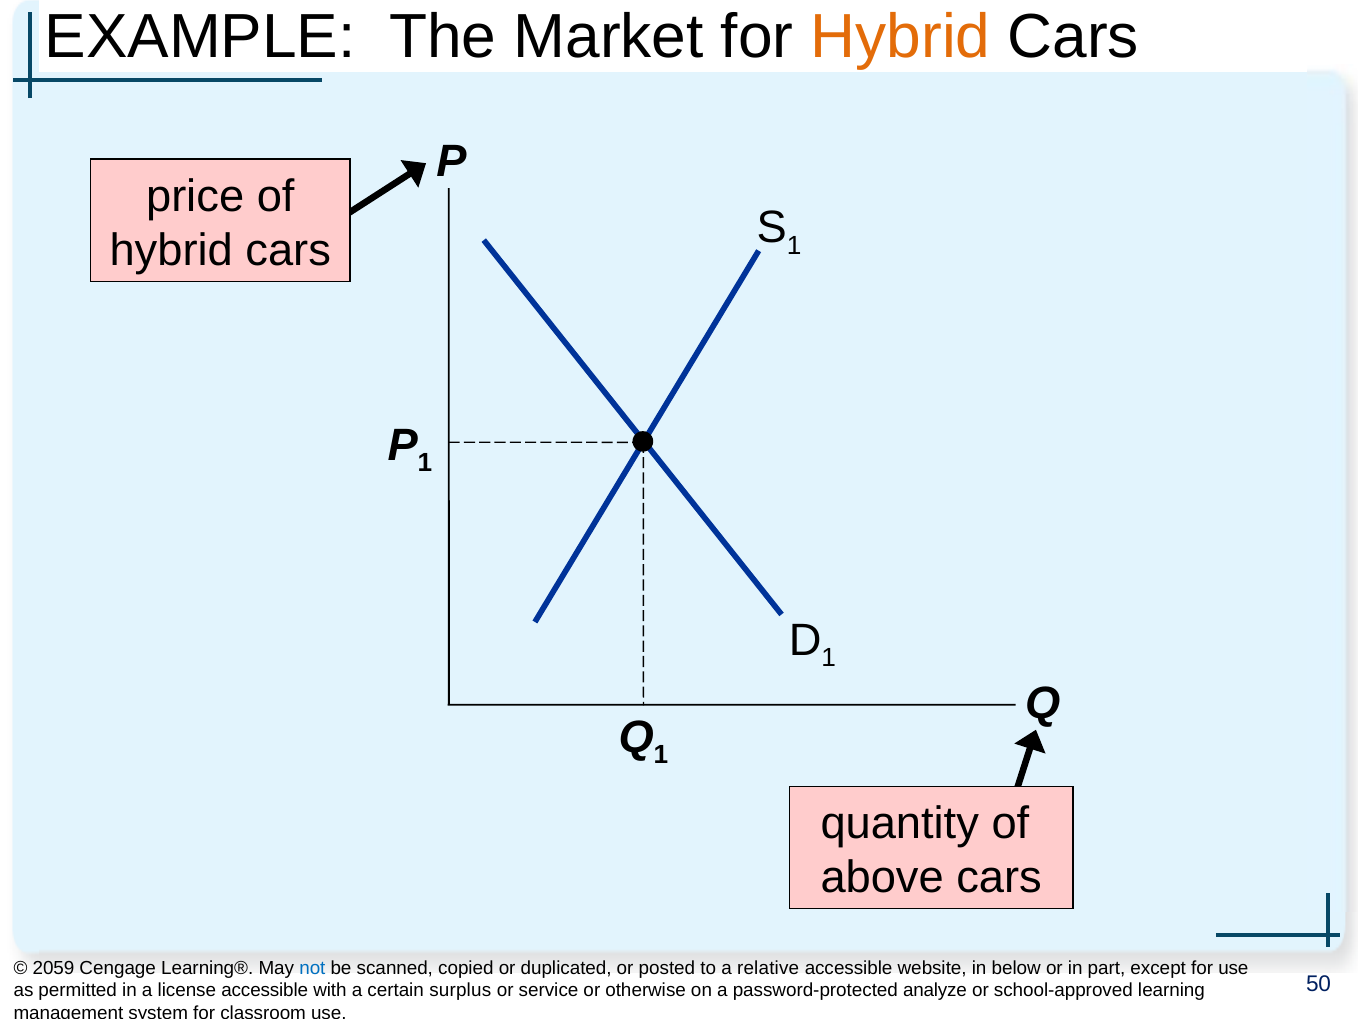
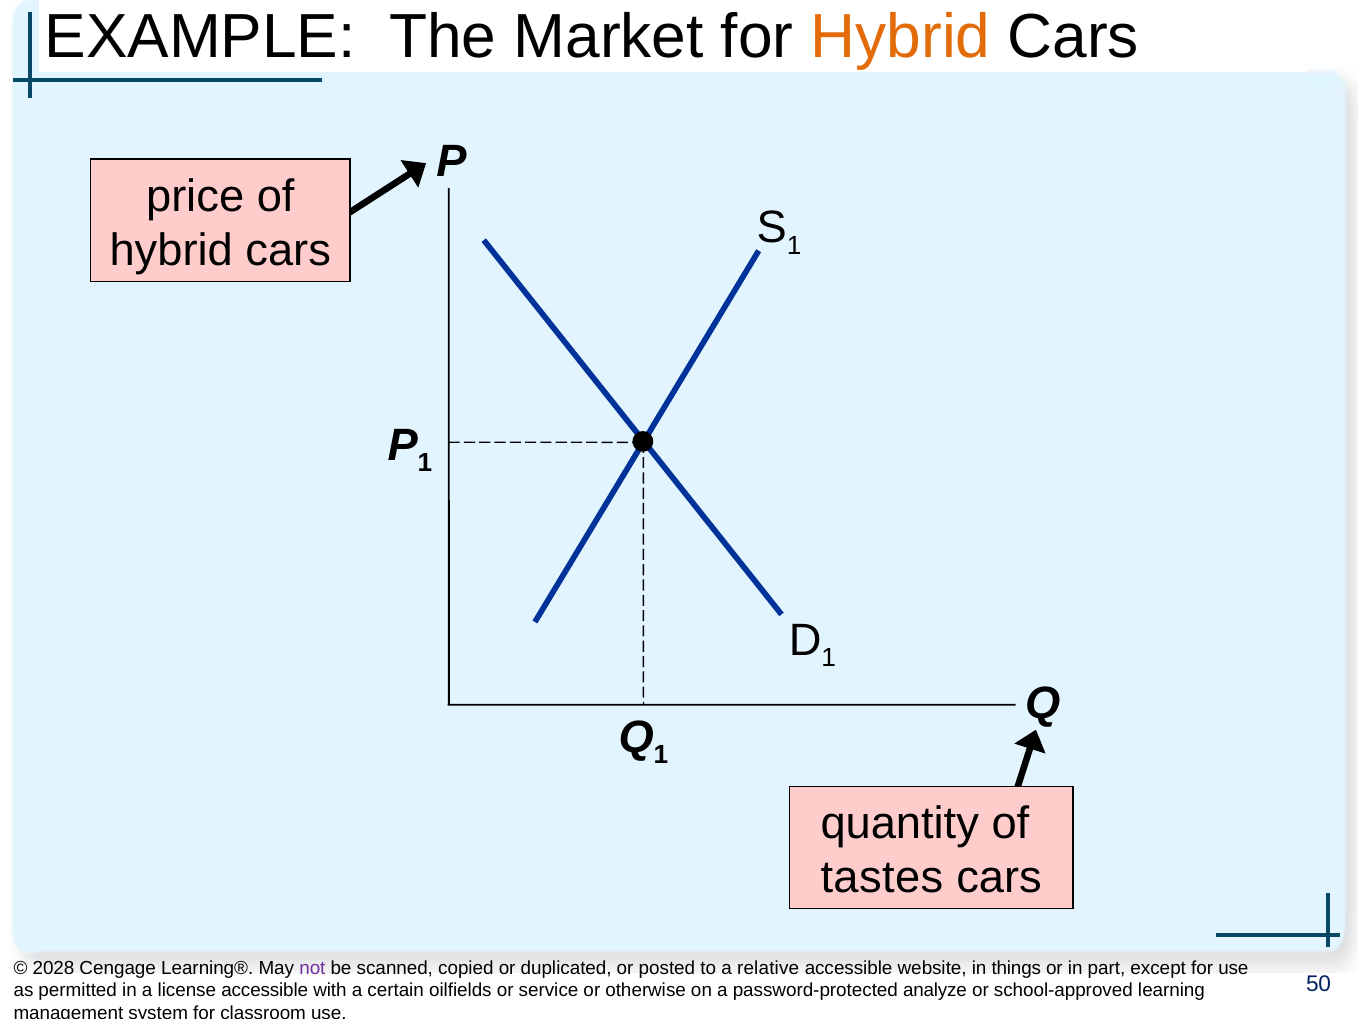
above: above -> tastes
2059: 2059 -> 2028
not colour: blue -> purple
below: below -> things
surplus: surplus -> oilfields
